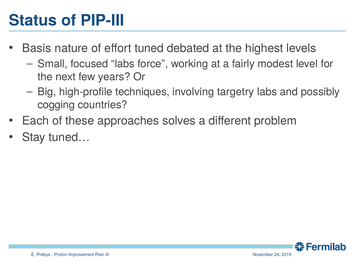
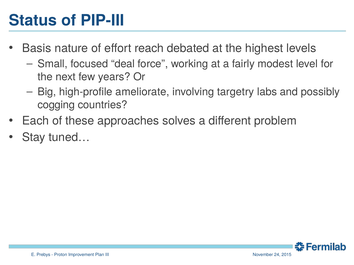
tuned: tuned -> reach
focused labs: labs -> deal
techniques: techniques -> ameliorate
